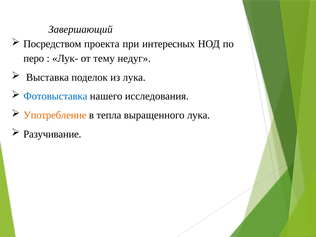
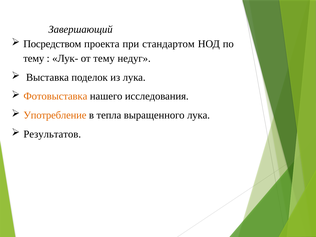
интересных: интересных -> стандартом
перо at (34, 58): перо -> тему
Фотовыставка colour: blue -> orange
Разучивание: Разучивание -> Результатов
